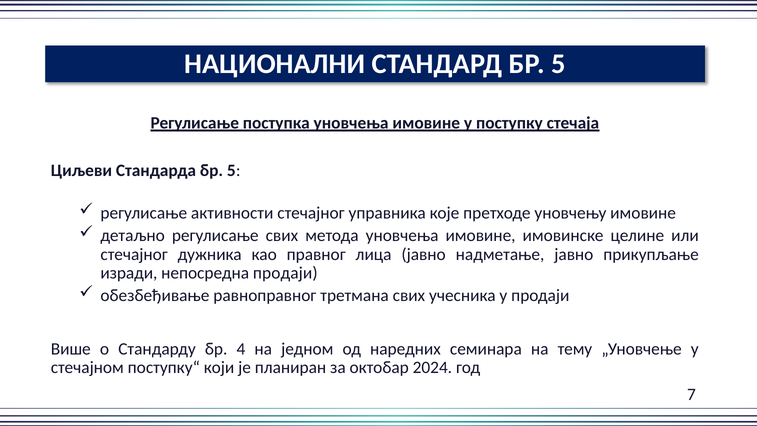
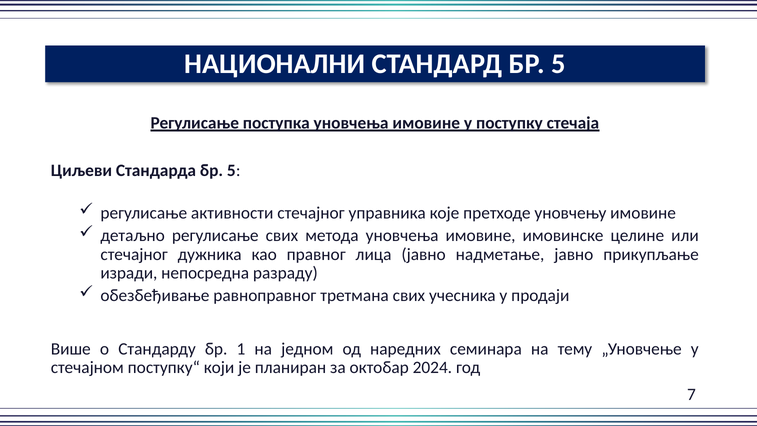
непосредна продаји: продаји -> разраду
4: 4 -> 1
